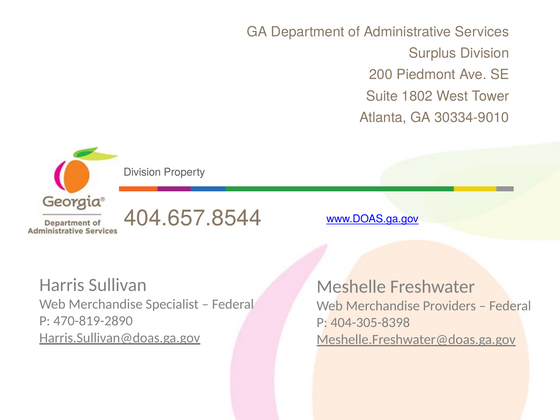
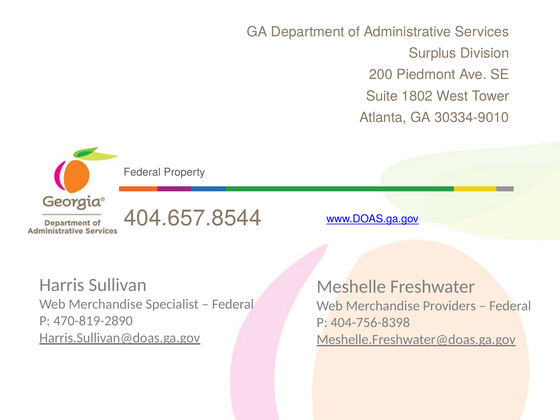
Division at (142, 172): Division -> Federal
404-305-8398: 404-305-8398 -> 404-756-8398
